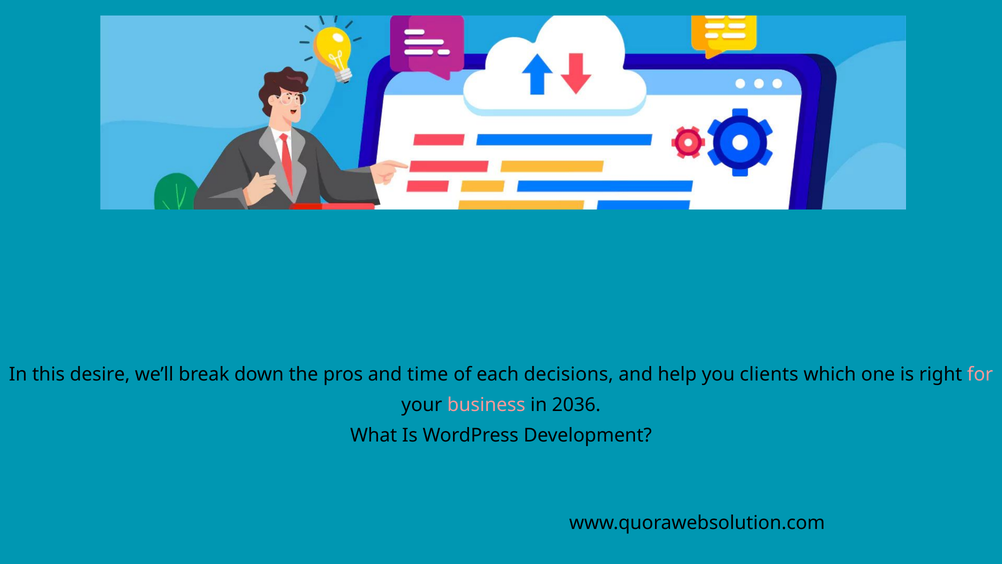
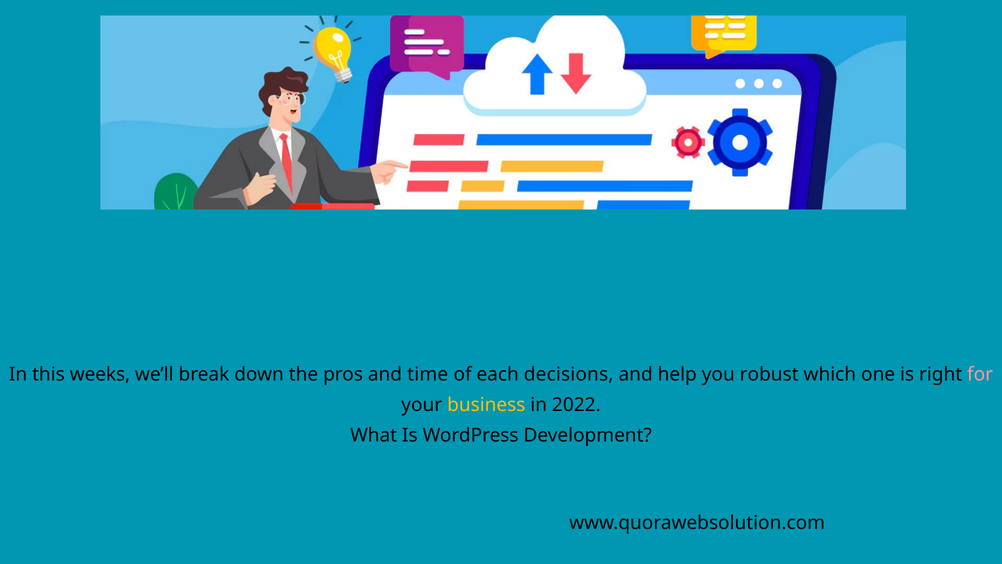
desire: desire -> weeks
clients: clients -> robust
business colour: pink -> yellow
2036: 2036 -> 2022
